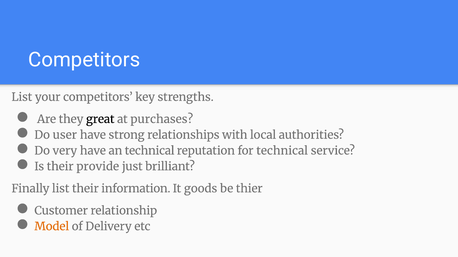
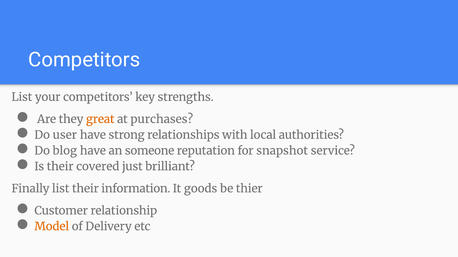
great colour: black -> orange
very: very -> blog
an technical: technical -> someone
for technical: technical -> snapshot
provide: provide -> covered
